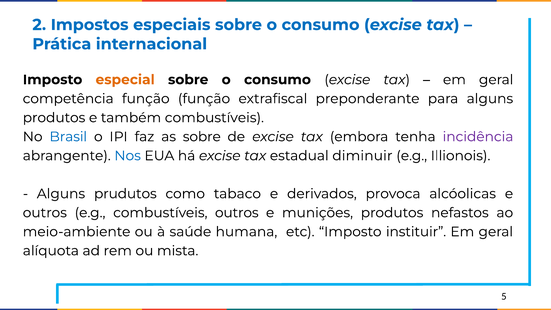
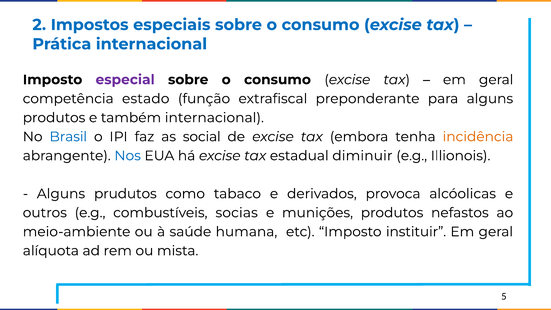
especial colour: orange -> purple
competência função: função -> estado
também combustíveis: combustíveis -> internacional
as sobre: sobre -> social
incidência colour: purple -> orange
combustíveis outros: outros -> socias
